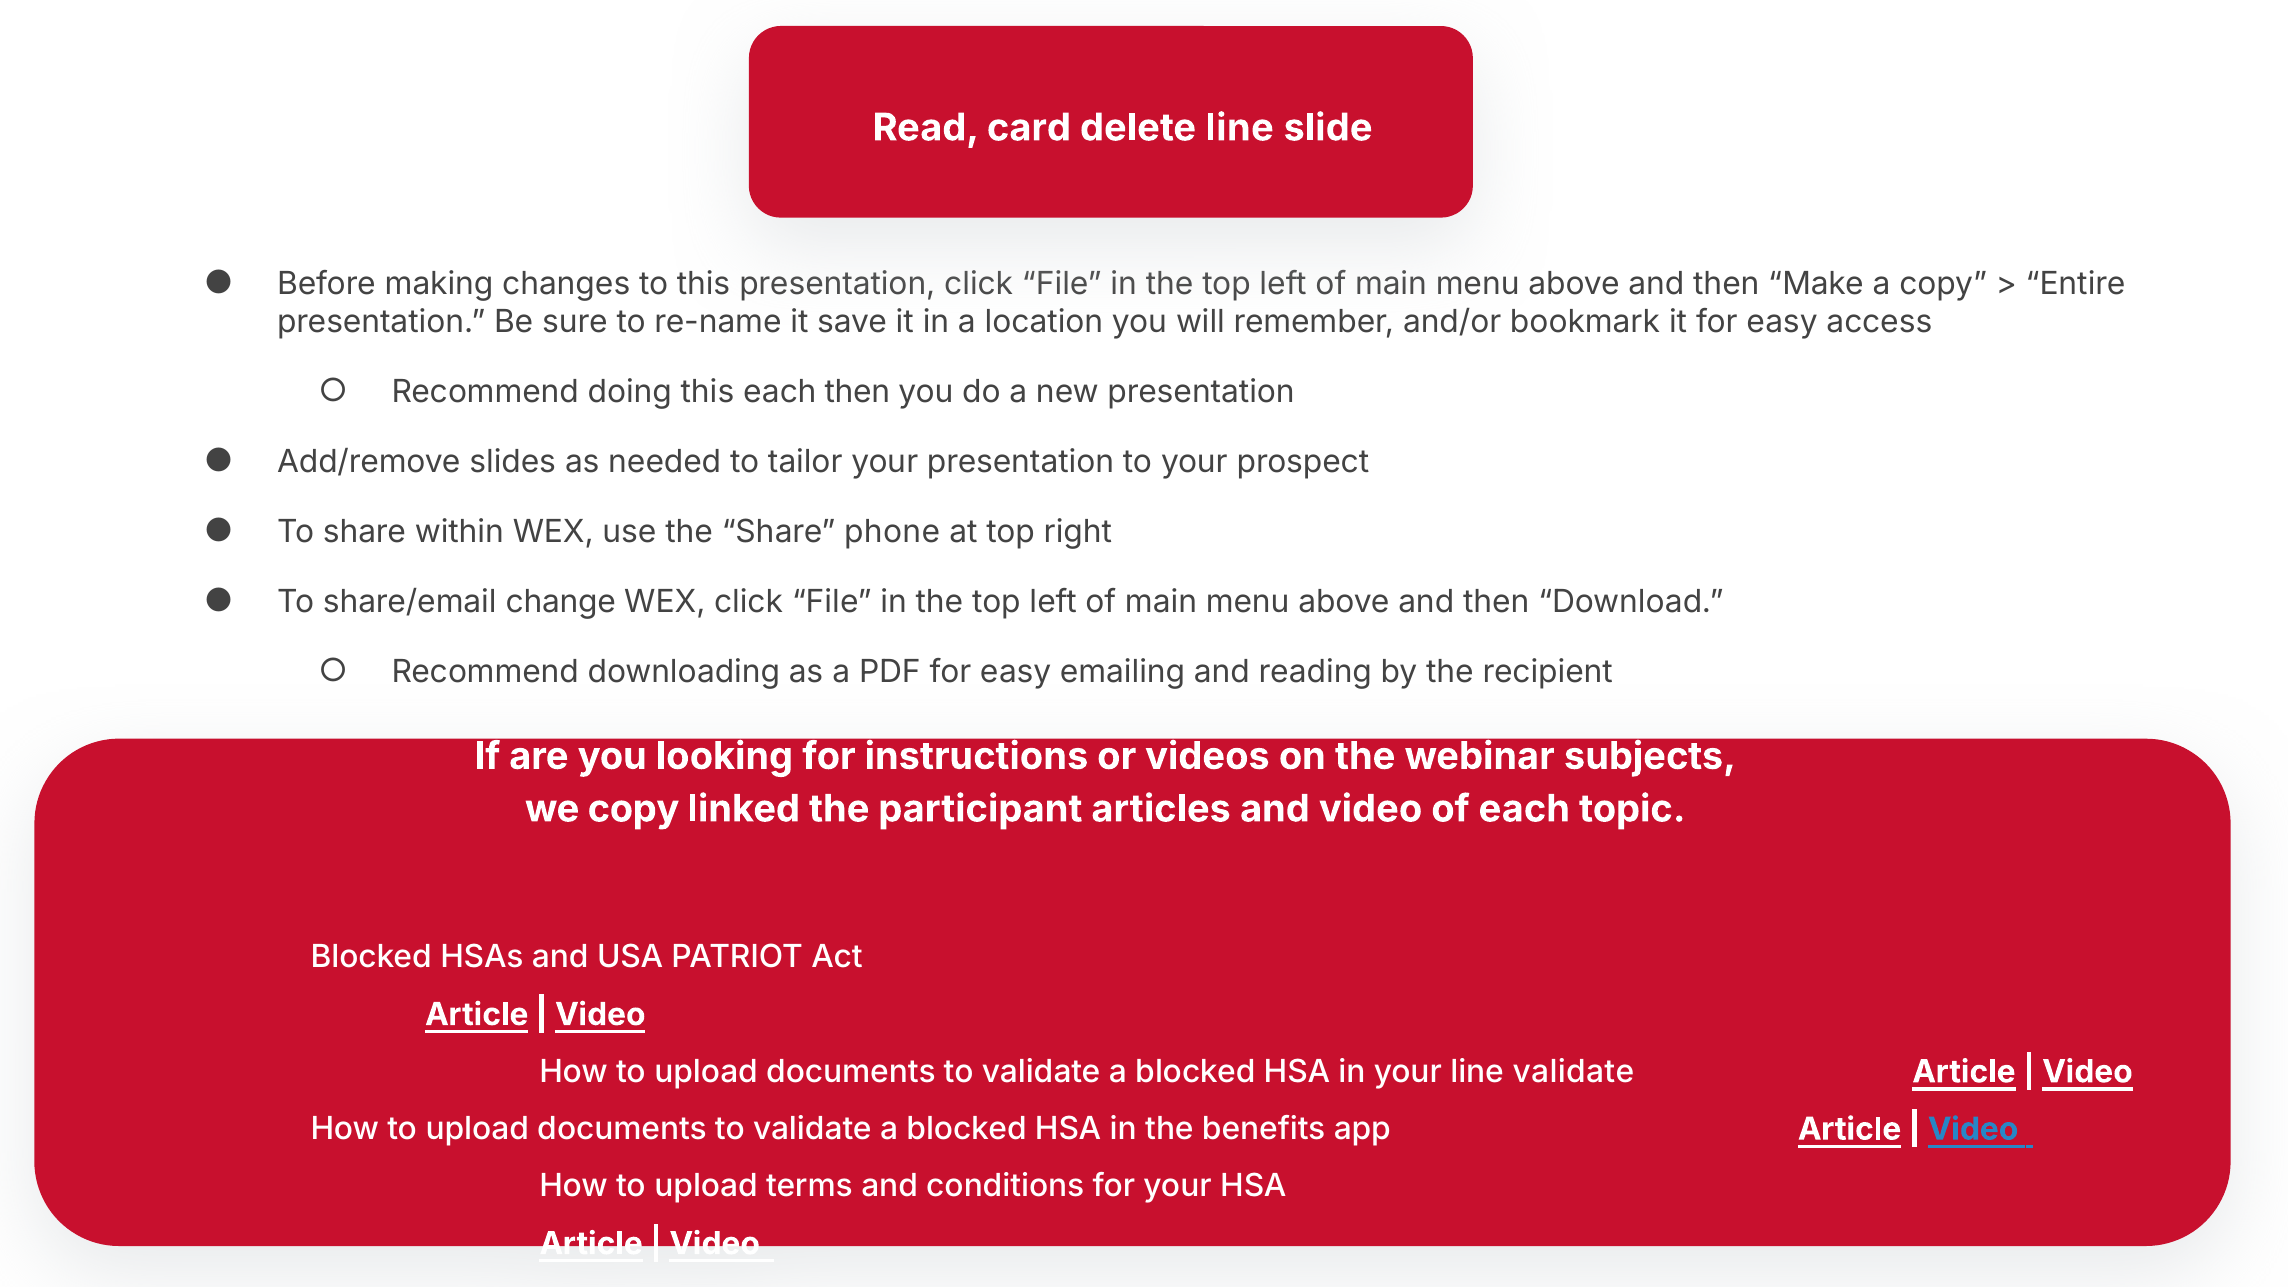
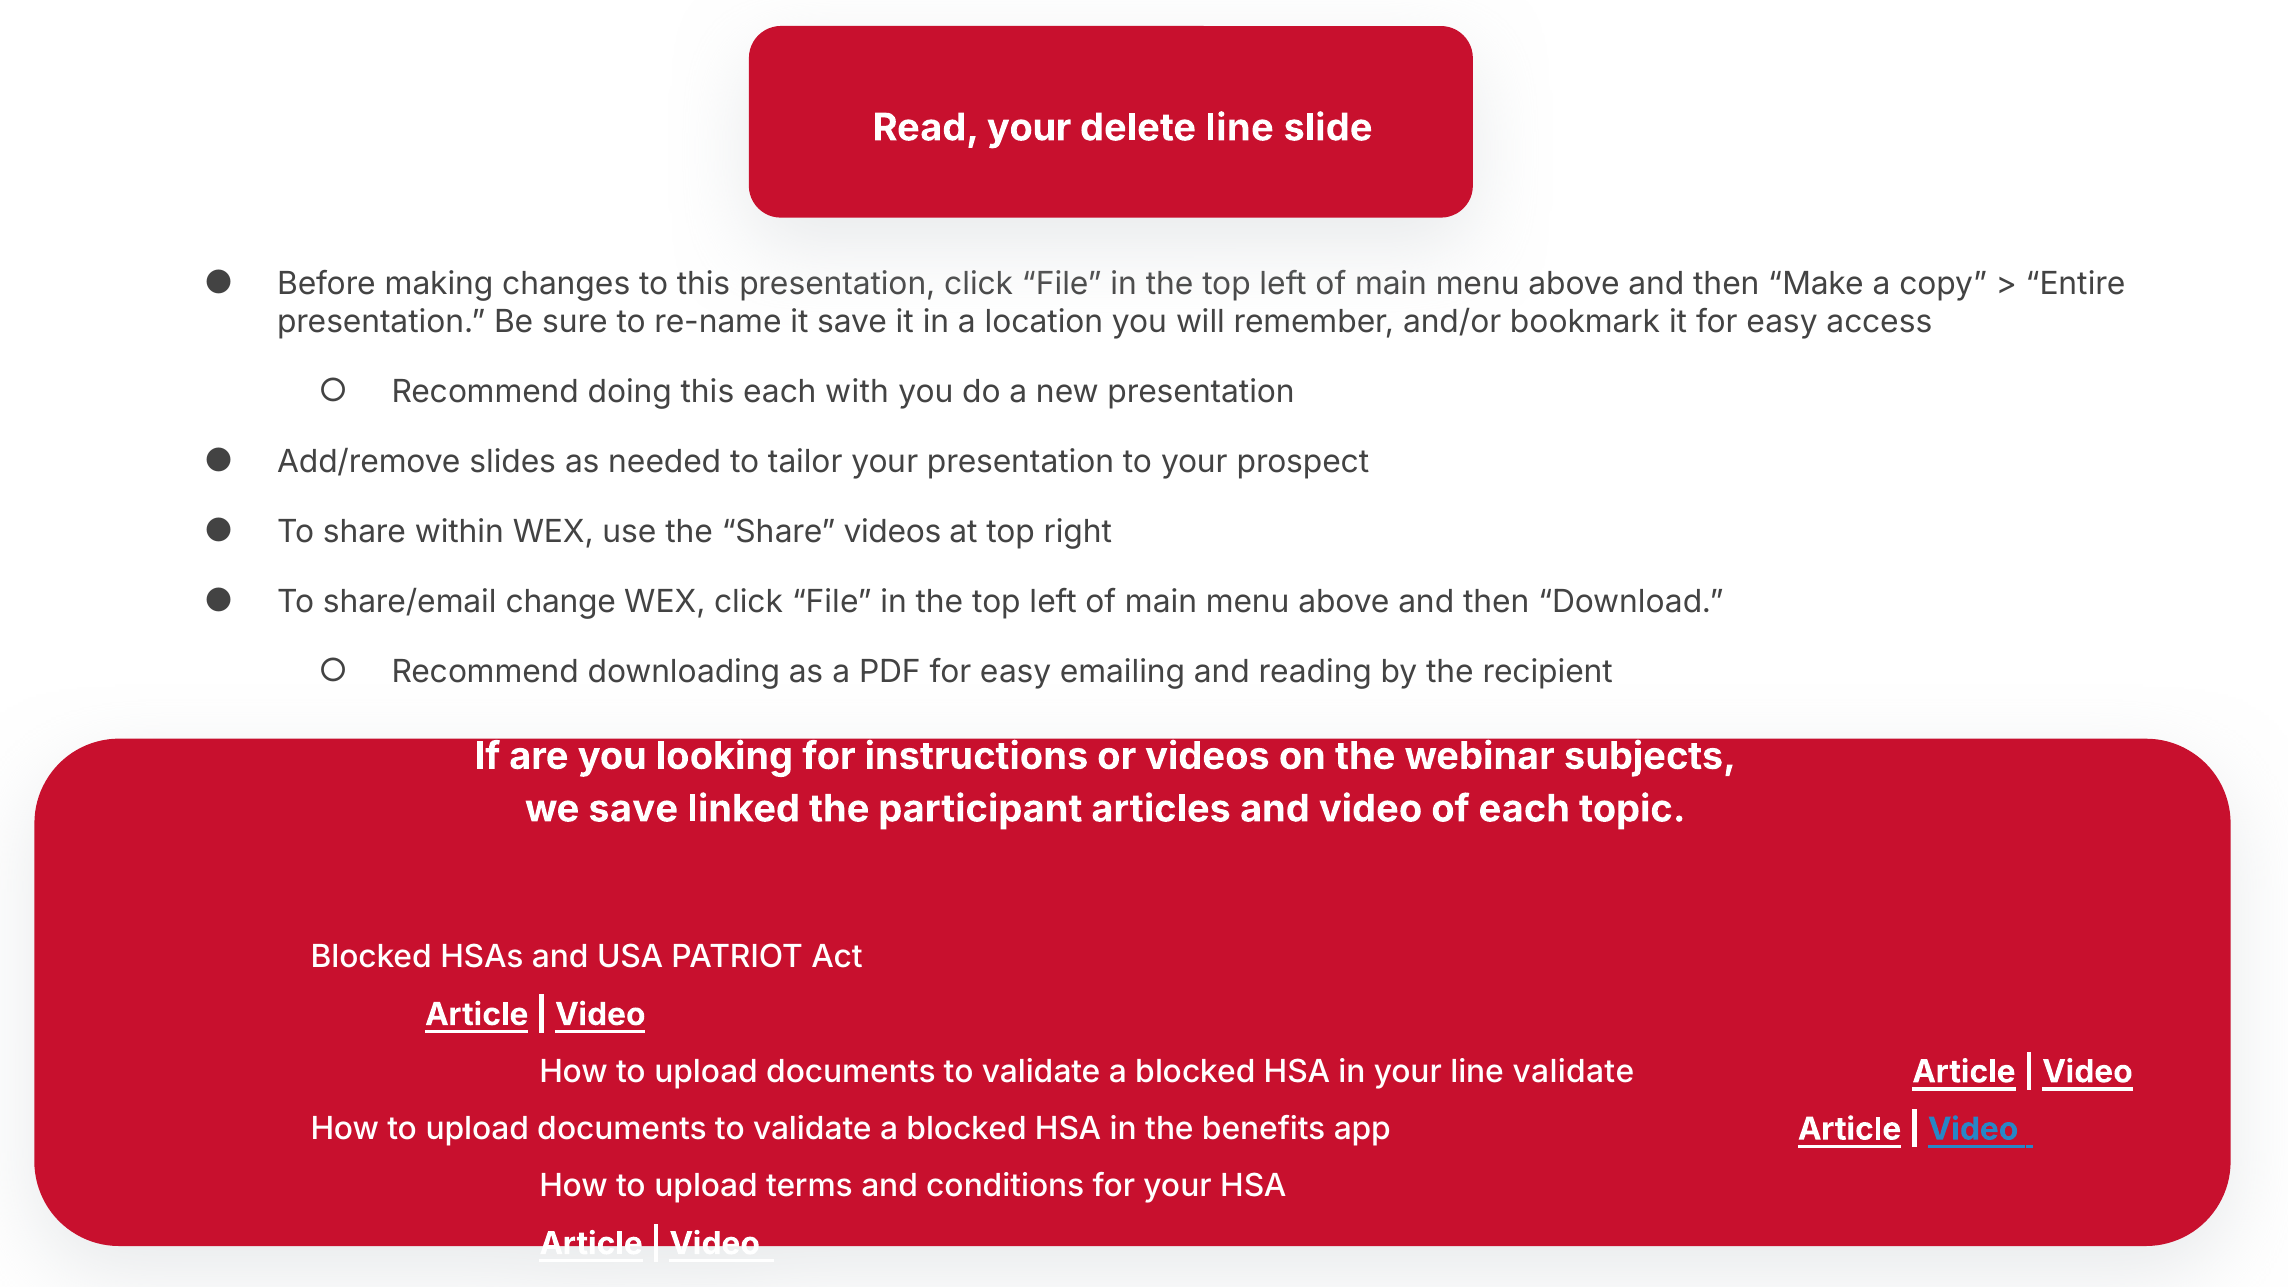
Read card: card -> your
each then: then -> with
Share phone: phone -> videos
we copy: copy -> save
